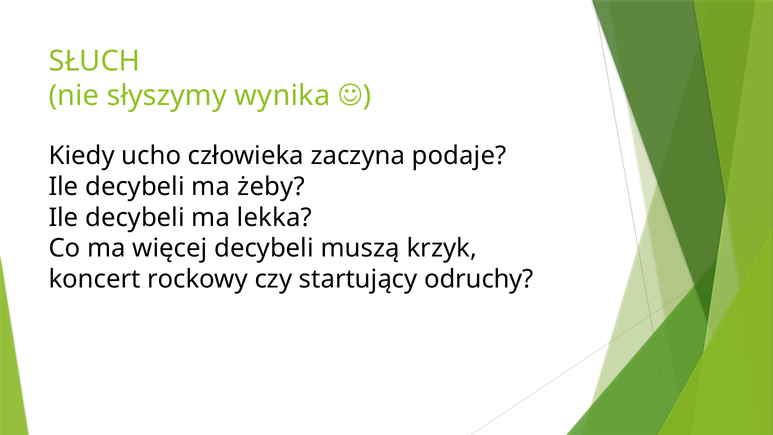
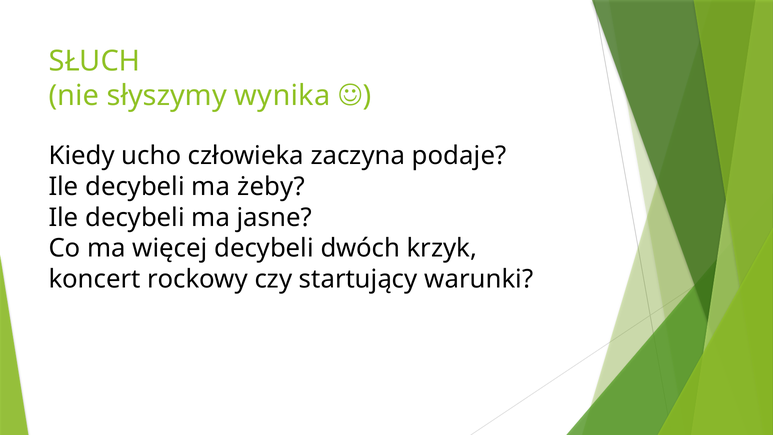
lekka: lekka -> jasne
muszą: muszą -> dwóch
odruchy: odruchy -> warunki
